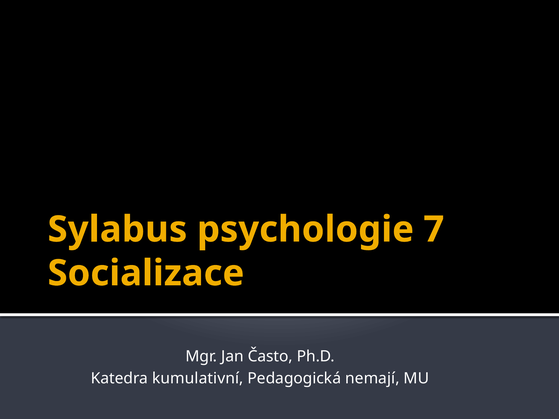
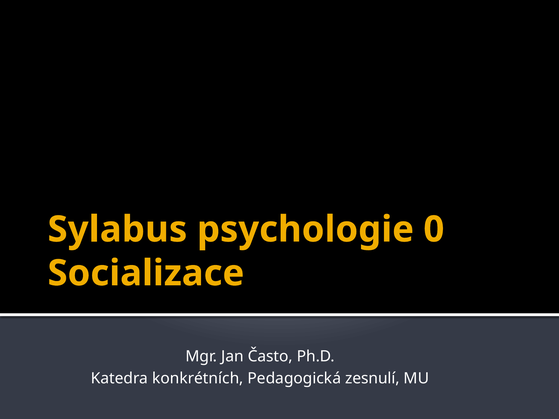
7: 7 -> 0
kumulativní: kumulativní -> konkrétních
nemají: nemají -> zesnulí
